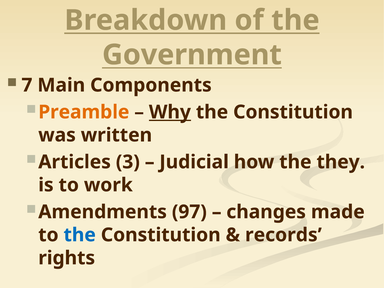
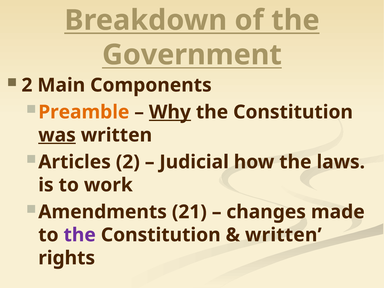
7 at (27, 85): 7 -> 2
was underline: none -> present
Articles 3: 3 -> 2
they: they -> laws
97: 97 -> 21
the at (80, 235) colour: blue -> purple
records at (283, 235): records -> written
